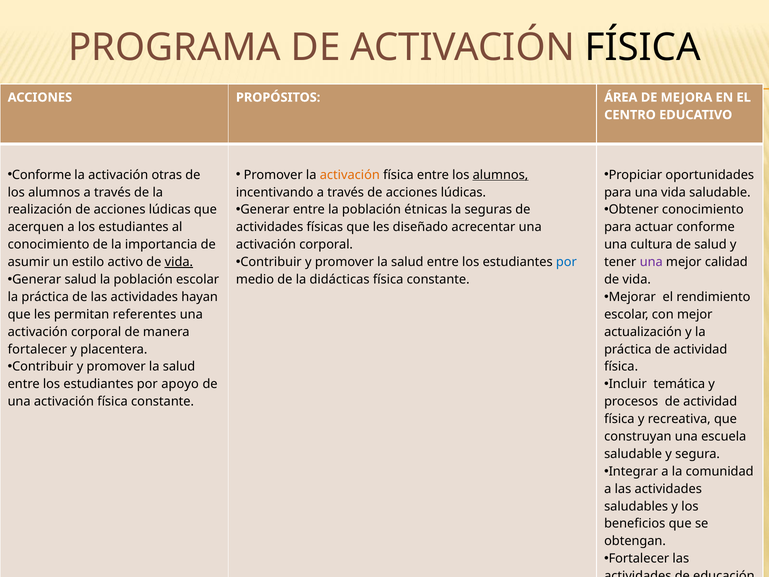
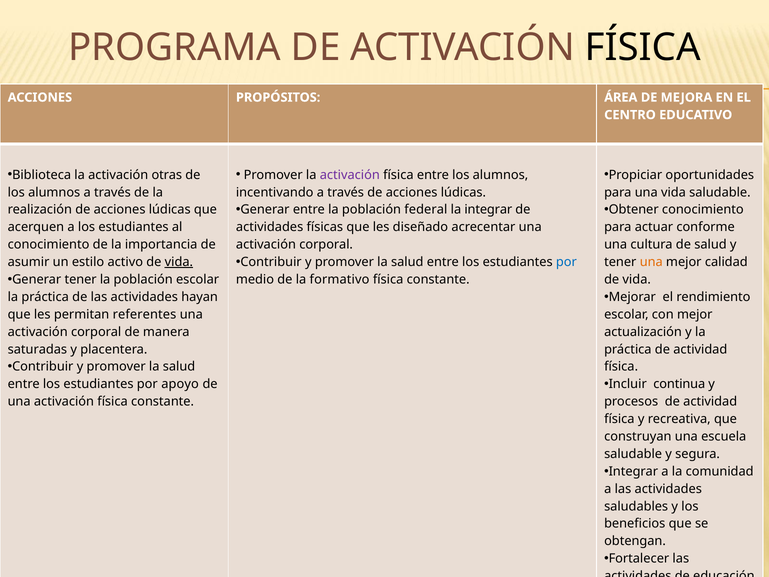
Conforme at (42, 175): Conforme -> Biblioteca
activación at (350, 175) colour: orange -> purple
alumnos at (500, 175) underline: present -> none
étnicas: étnicas -> federal
la seguras: seguras -> integrar
una at (651, 262) colour: purple -> orange
Generar salud: salud -> tener
didácticas: didácticas -> formativo
fortalecer at (37, 349): fortalecer -> saturadas
temática: temática -> continua
